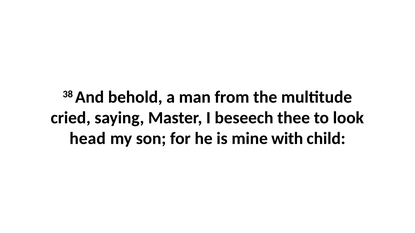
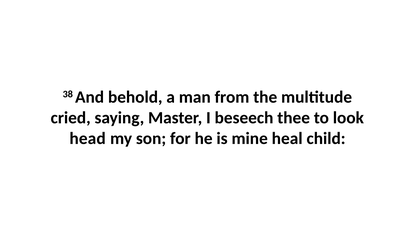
with: with -> heal
